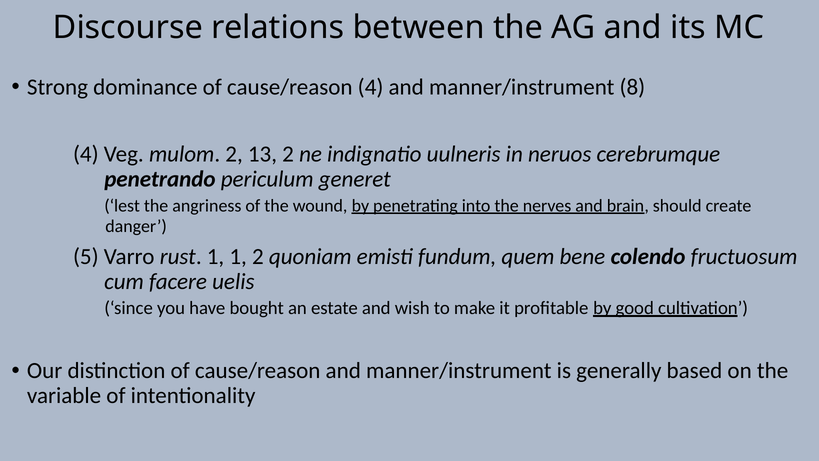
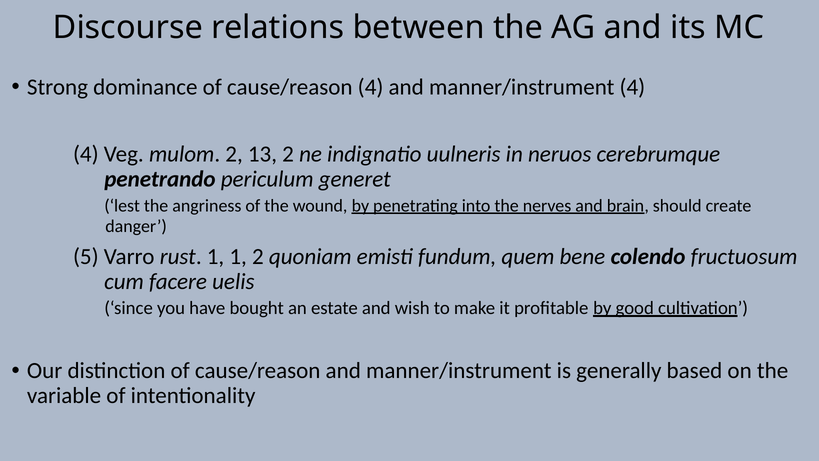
manner/instrument 8: 8 -> 4
